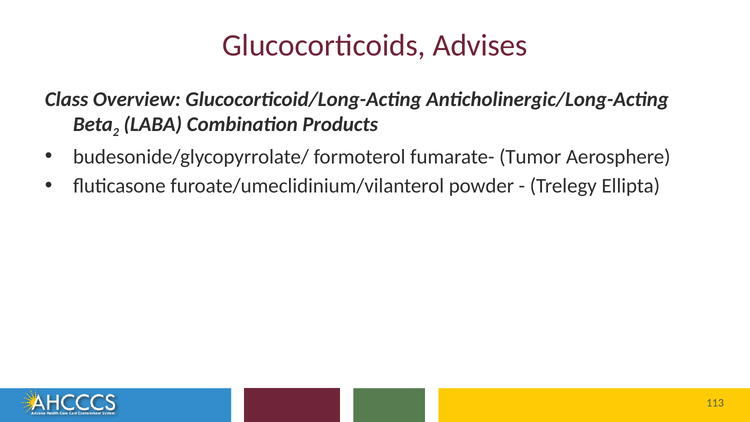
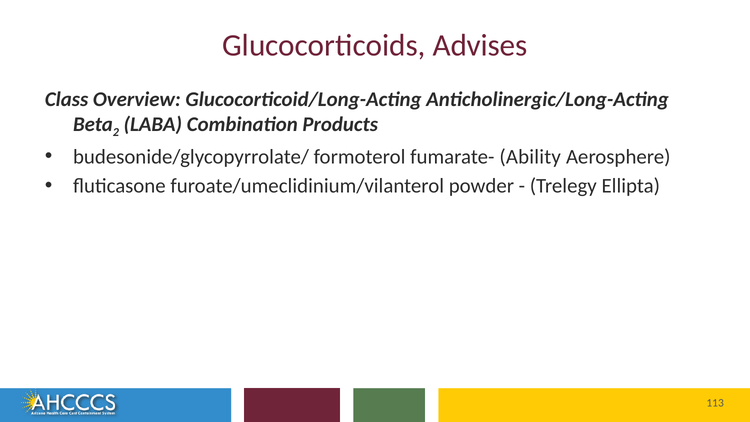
Tumor: Tumor -> Ability
